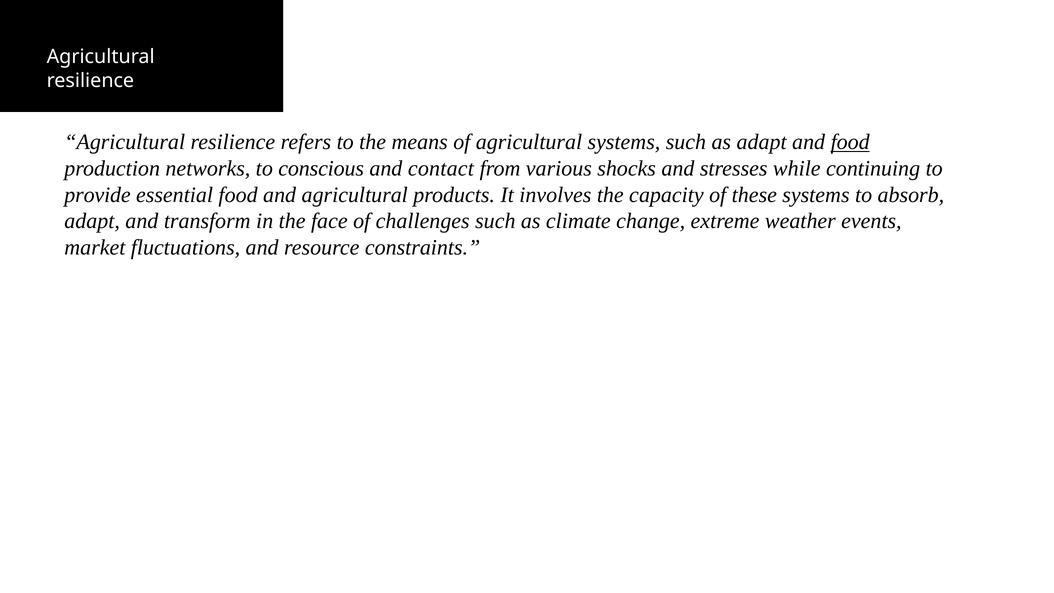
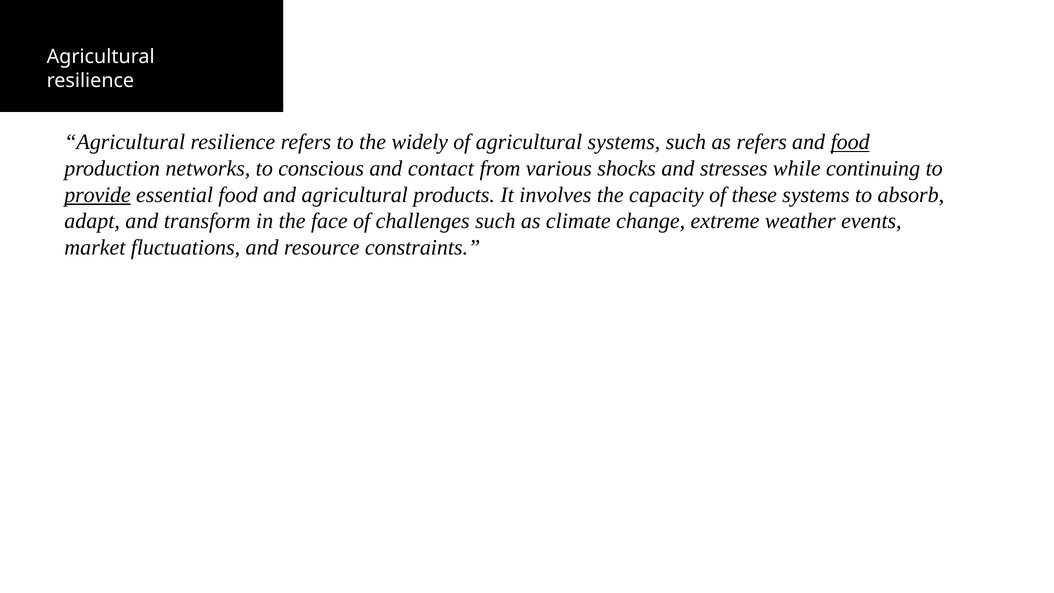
means: means -> widely
as adapt: adapt -> refers
provide underline: none -> present
